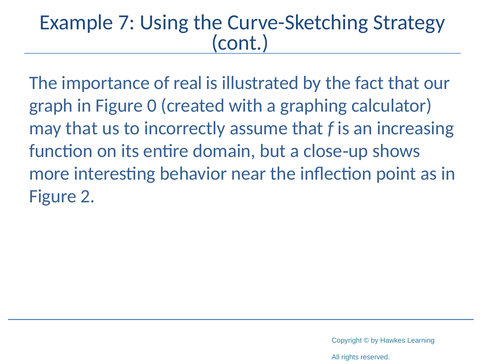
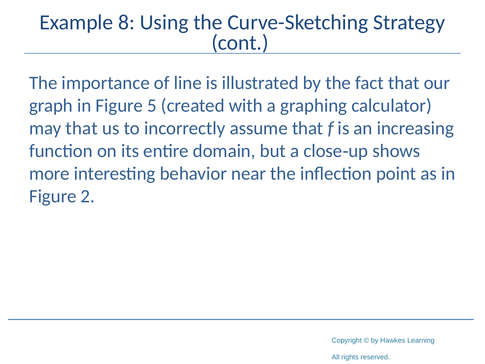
7: 7 -> 8
real: real -> line
0: 0 -> 5
